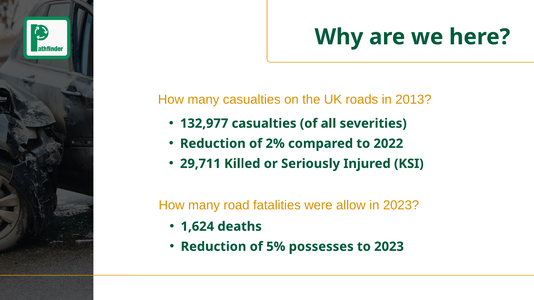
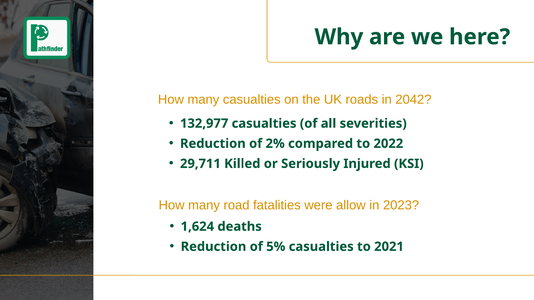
2013: 2013 -> 2042
5% possesses: possesses -> casualties
to 2023: 2023 -> 2021
